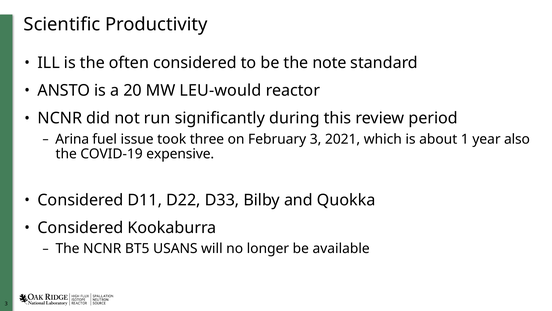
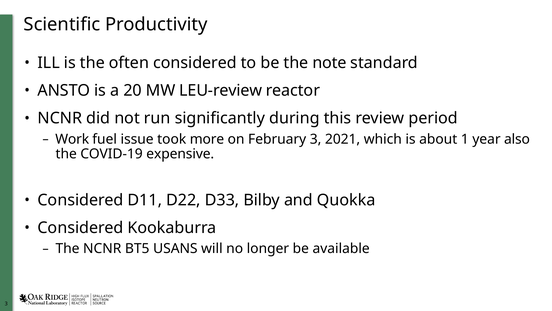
LEU-would: LEU-would -> LEU-review
Arina: Arina -> Work
three: three -> more
